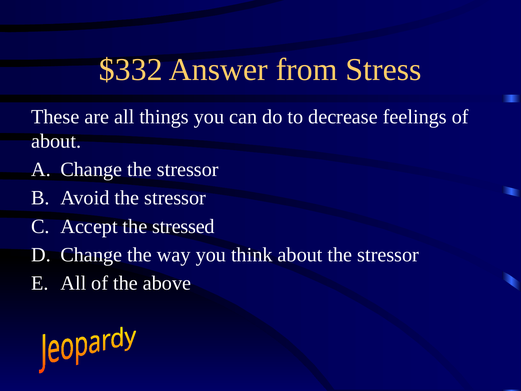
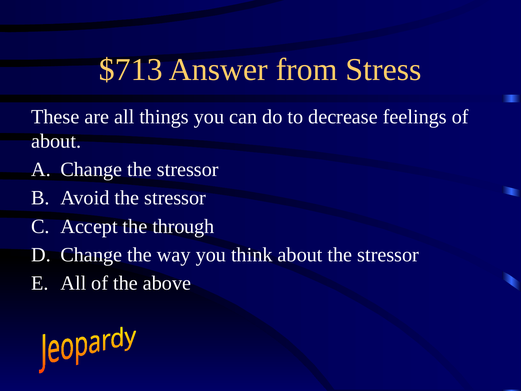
$332: $332 -> $713
stressed: stressed -> through
